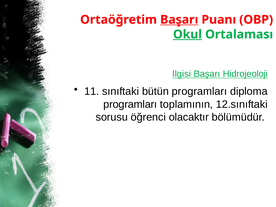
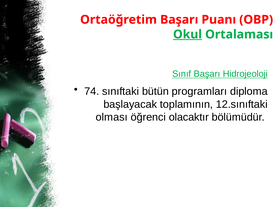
Başarı at (179, 20) underline: present -> none
Ilgisi: Ilgisi -> Sınıf
11: 11 -> 74
programları at (130, 104): programları -> başlayacak
sorusu: sorusu -> olması
